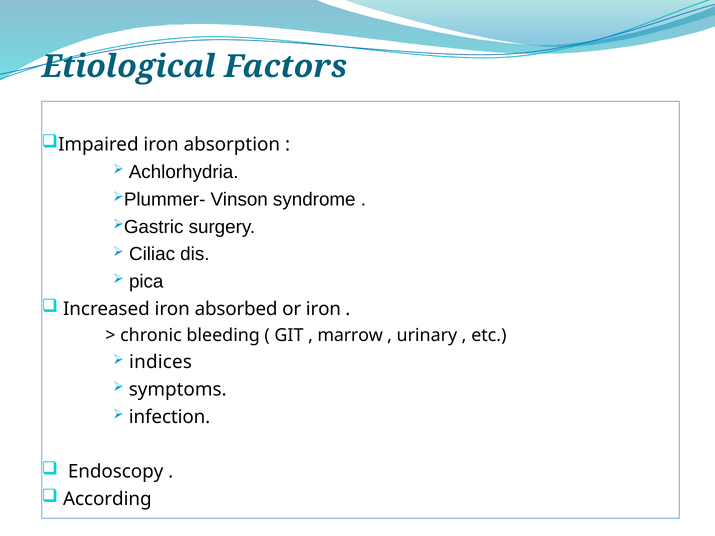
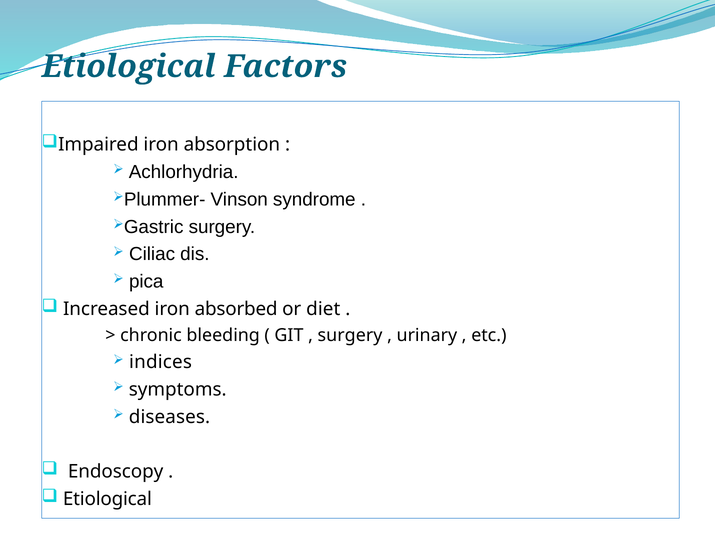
or iron: iron -> diet
marrow at (350, 335): marrow -> surgery
infection: infection -> diseases
According at (107, 499): According -> Etiological
